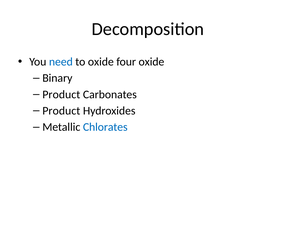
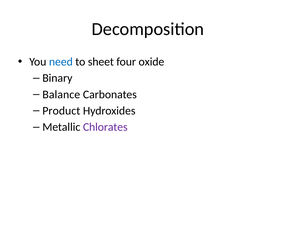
to oxide: oxide -> sheet
Product at (61, 94): Product -> Balance
Chlorates colour: blue -> purple
